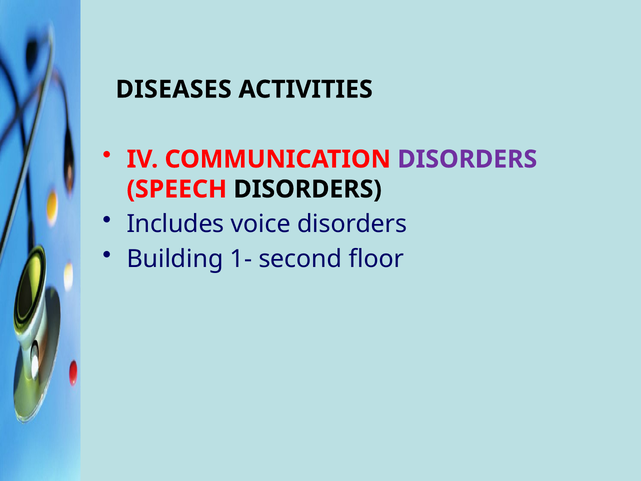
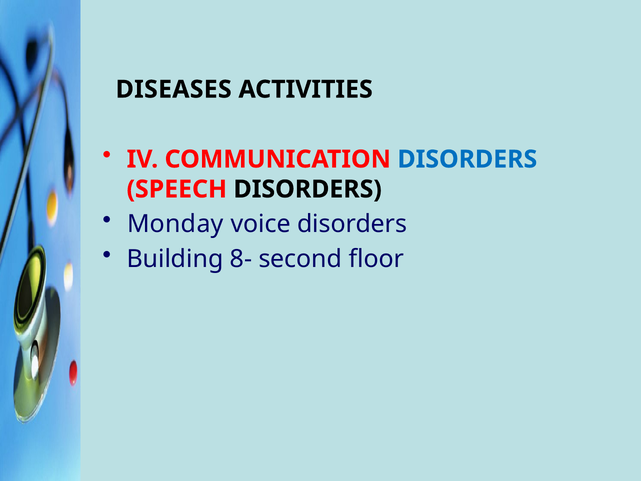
DISORDERS at (467, 159) colour: purple -> blue
Includes: Includes -> Monday
1-: 1- -> 8-
